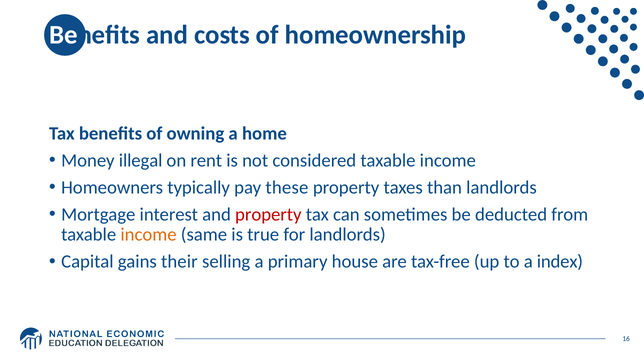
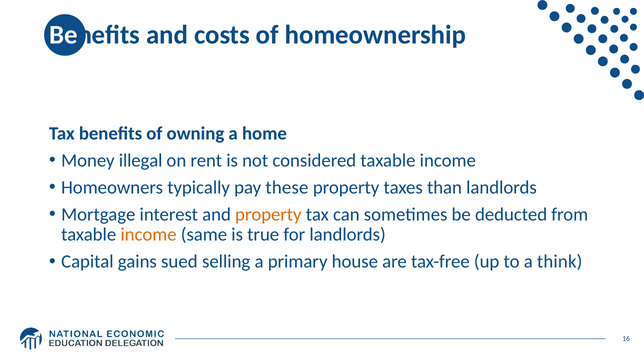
property at (268, 215) colour: red -> orange
their: their -> sued
index: index -> think
